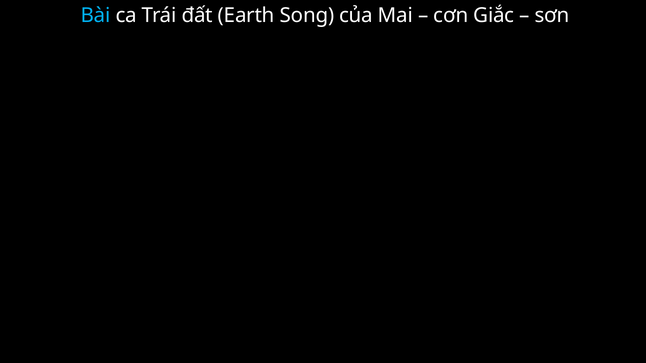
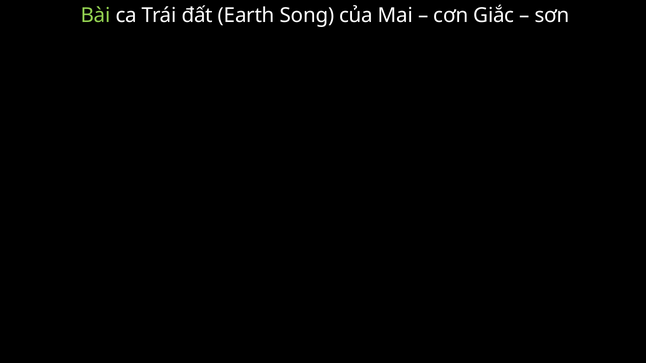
Bài colour: light blue -> light green
